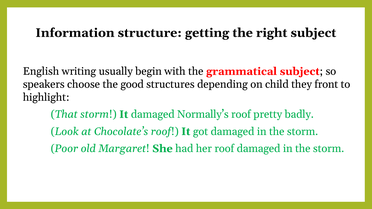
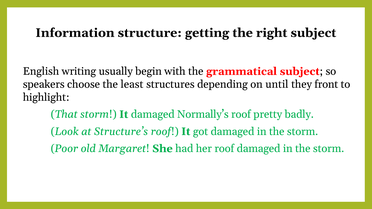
good: good -> least
child: child -> until
Chocolate’s: Chocolate’s -> Structure’s
